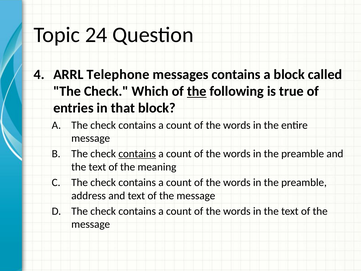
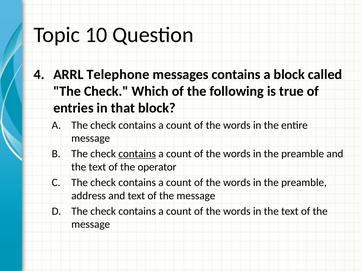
24: 24 -> 10
the at (197, 91) underline: present -> none
meaning: meaning -> operator
